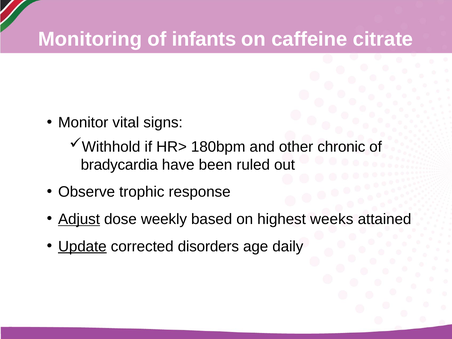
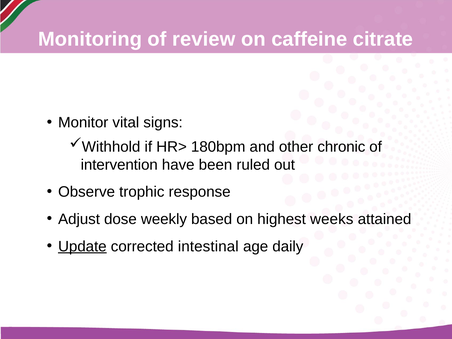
infants: infants -> review
bradycardia: bradycardia -> intervention
Adjust underline: present -> none
disorders: disorders -> intestinal
